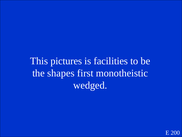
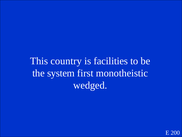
pictures: pictures -> country
shapes: shapes -> system
